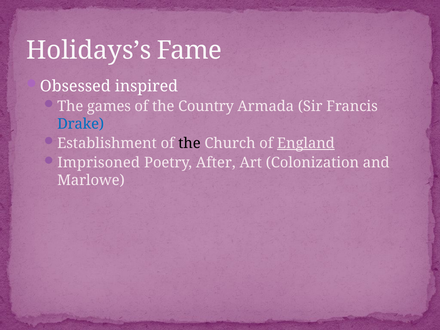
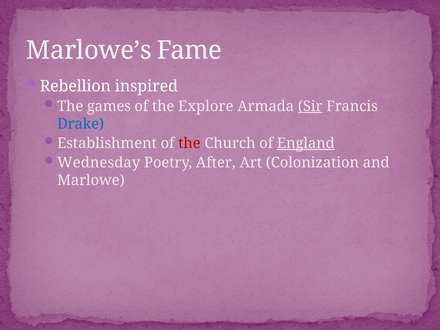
Holidays’s: Holidays’s -> Marlowe’s
Obsessed: Obsessed -> Rebellion
Country: Country -> Explore
Sir underline: none -> present
the at (189, 143) colour: black -> red
Imprisoned: Imprisoned -> Wednesday
